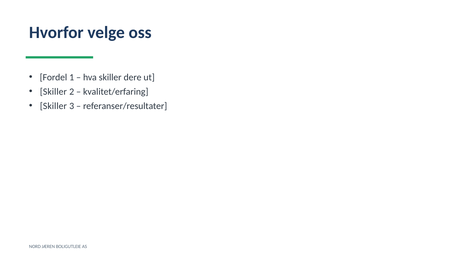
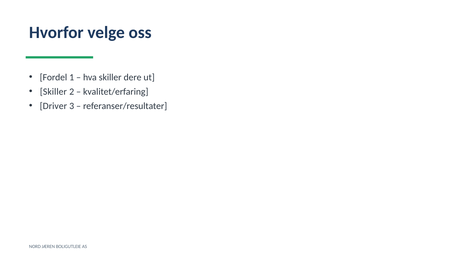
Skiller at (53, 106): Skiller -> Driver
